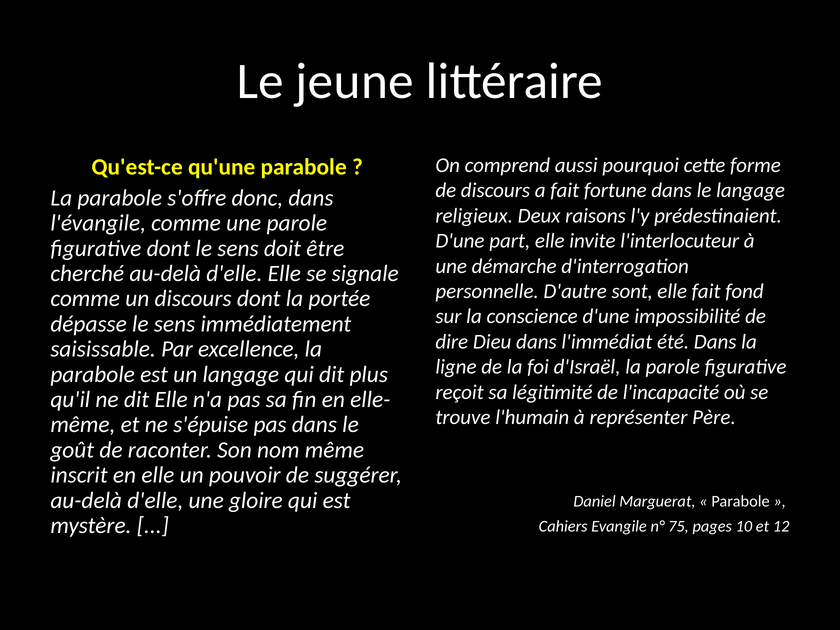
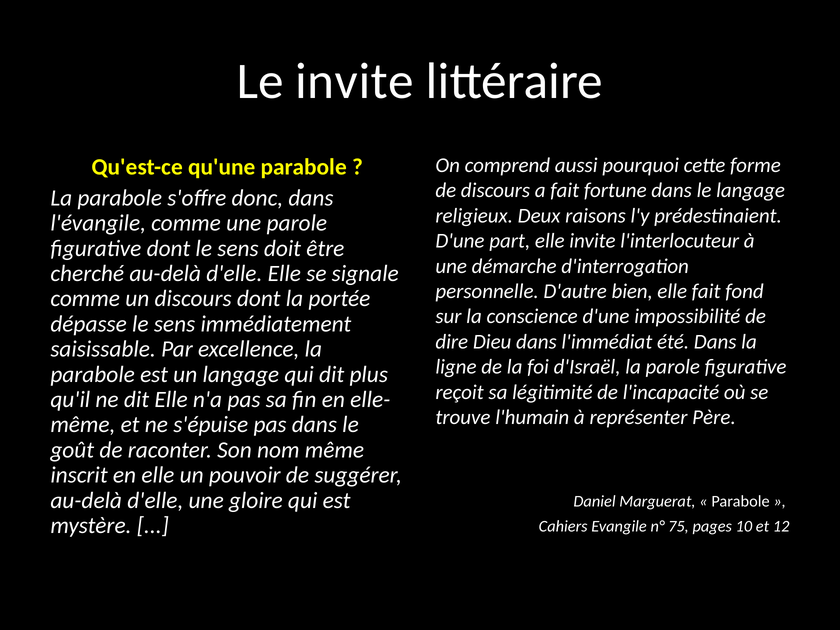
Le jeune: jeune -> invite
sont: sont -> bien
